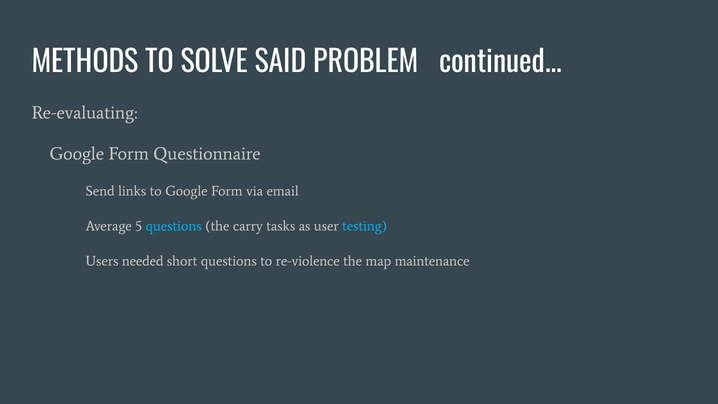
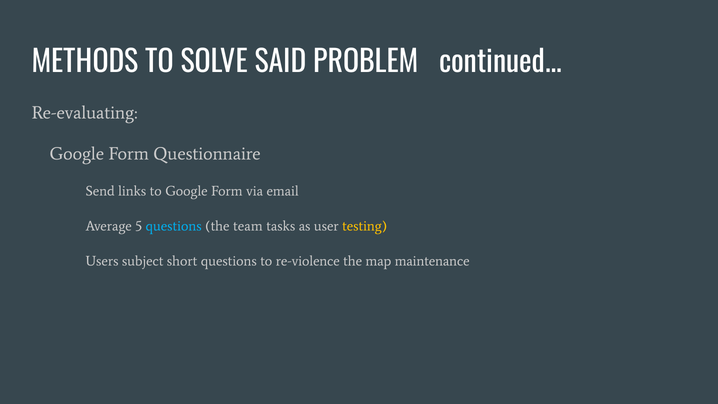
carry: carry -> team
testing colour: light blue -> yellow
needed: needed -> subject
